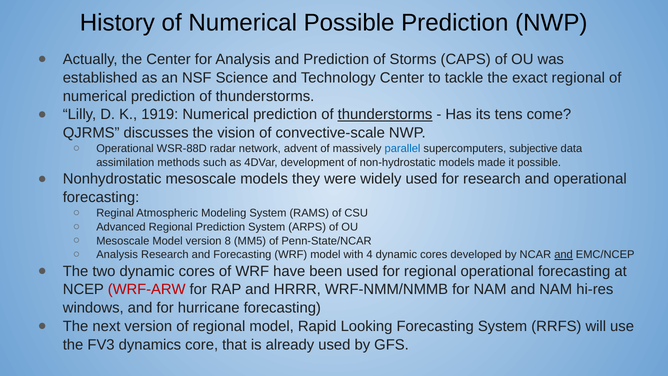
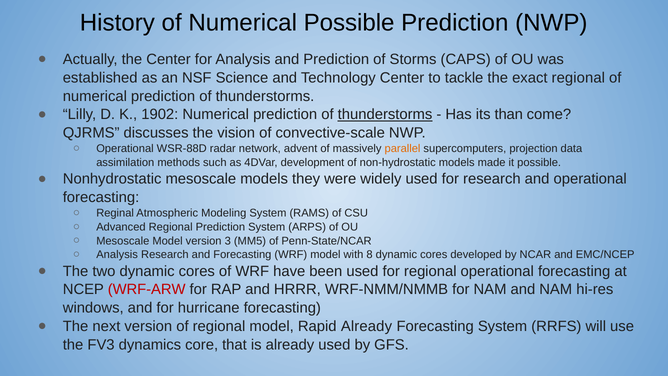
1919: 1919 -> 1902
tens: tens -> than
parallel colour: blue -> orange
subjective: subjective -> projection
8: 8 -> 3
4: 4 -> 8
and at (564, 254) underline: present -> none
Rapid Looking: Looking -> Already
